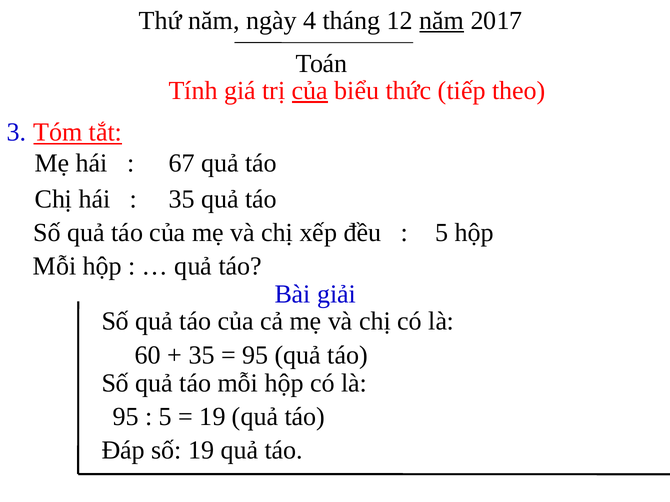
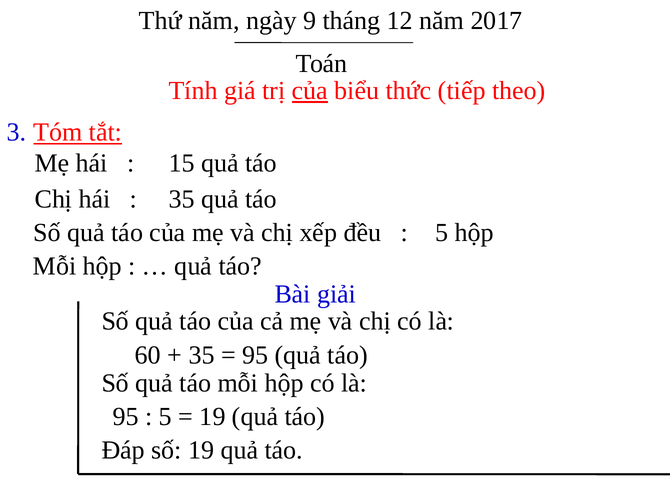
4: 4 -> 9
năm at (442, 21) underline: present -> none
67: 67 -> 15
